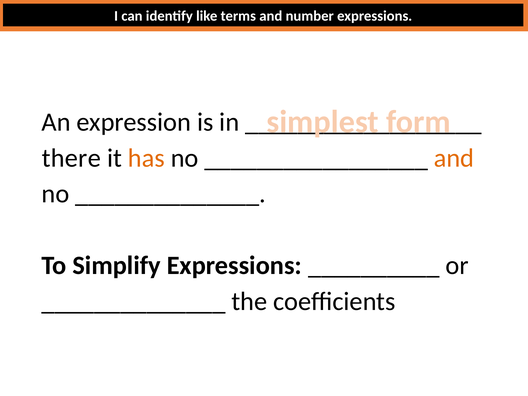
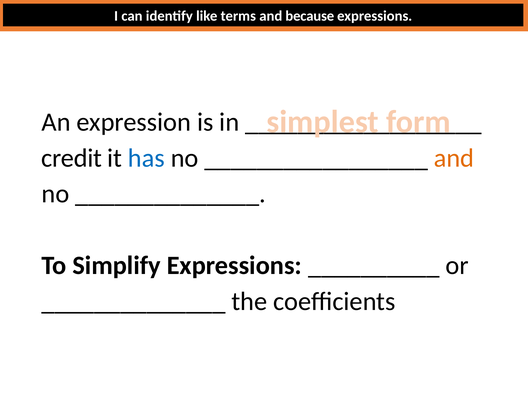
number: number -> because
there: there -> credit
has colour: orange -> blue
